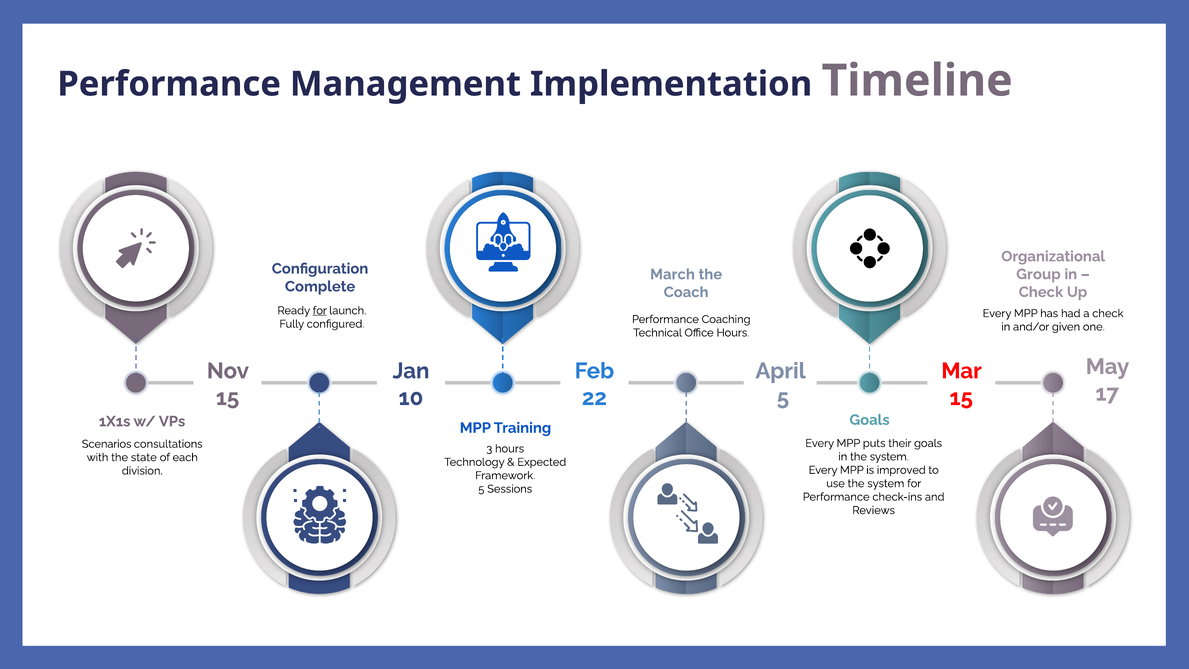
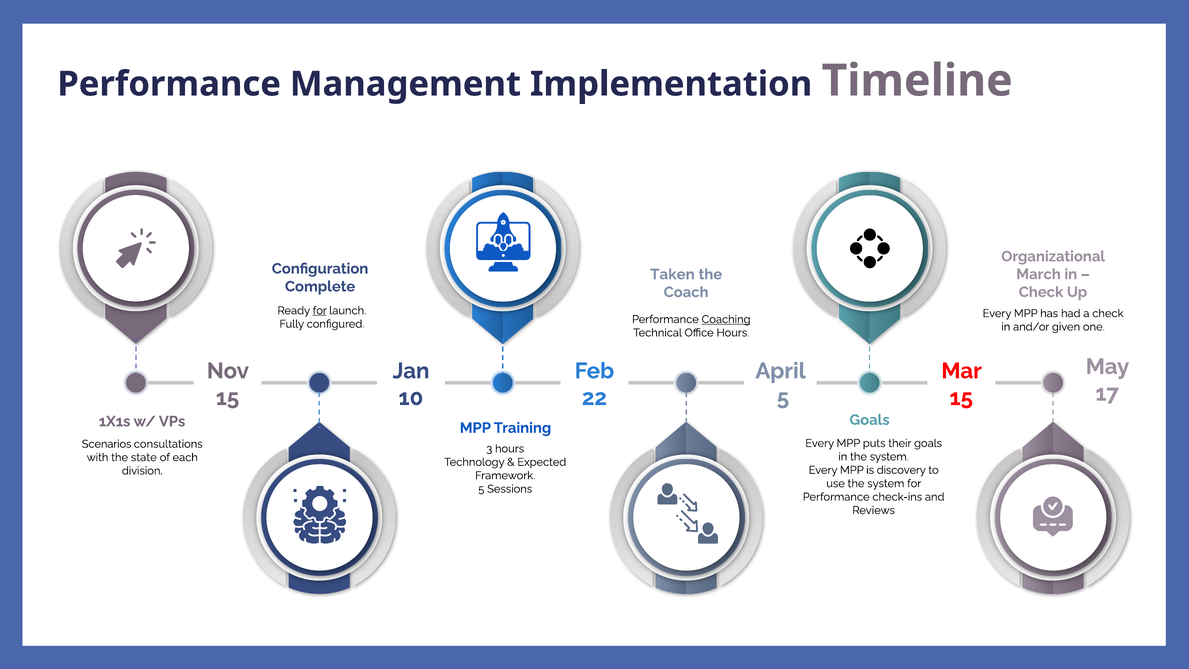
Group: Group -> March
March: March -> Taken
Coaching underline: none -> present
improved: improved -> discovery
